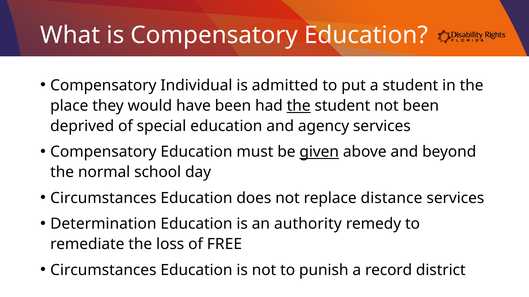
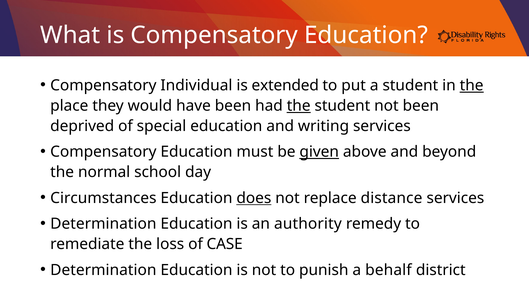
admitted: admitted -> extended
the at (472, 86) underline: none -> present
agency: agency -> writing
does underline: none -> present
FREE: FREE -> CASE
Circumstances at (103, 271): Circumstances -> Determination
record: record -> behalf
